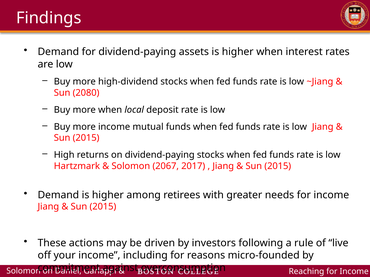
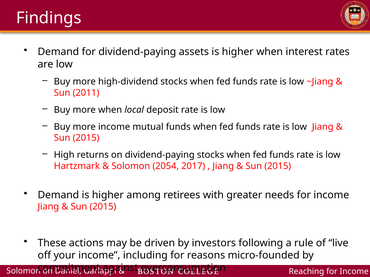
2080: 2080 -> 2011
2067: 2067 -> 2054
